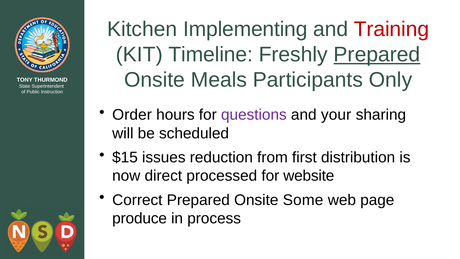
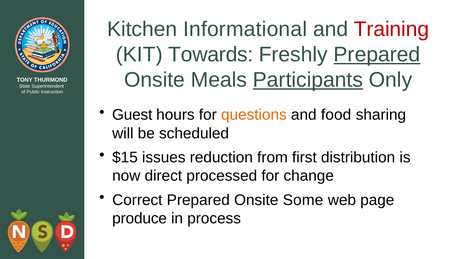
Implementing: Implementing -> Informational
Timeline: Timeline -> Towards
Participants underline: none -> present
Order: Order -> Guest
questions colour: purple -> orange
your: your -> food
website: website -> change
